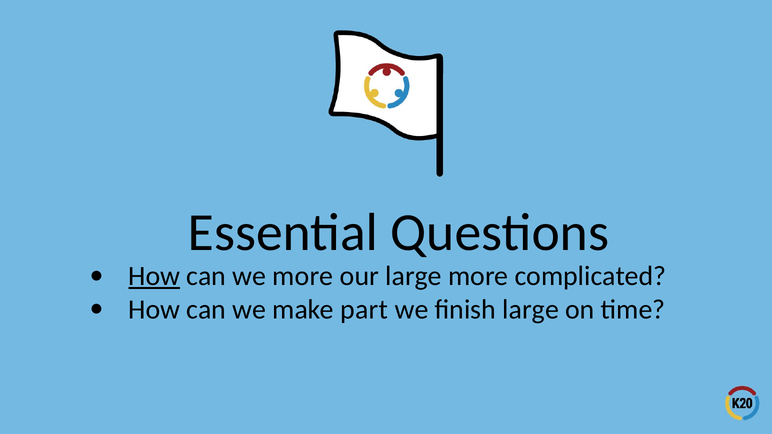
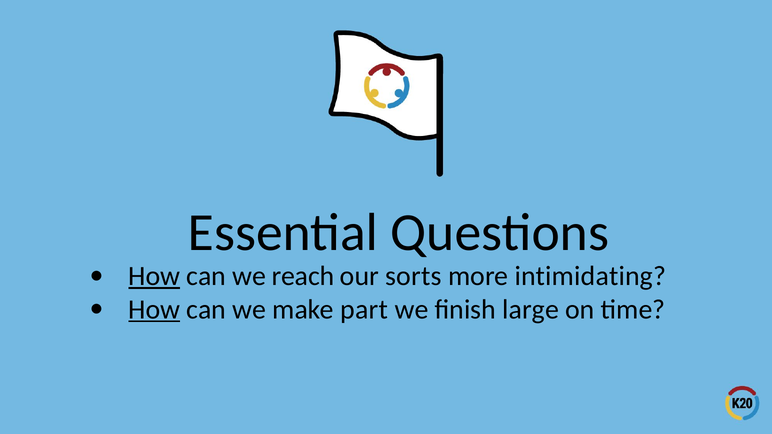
we more: more -> reach
our large: large -> sorts
complicated: complicated -> intimidating
How at (154, 310) underline: none -> present
